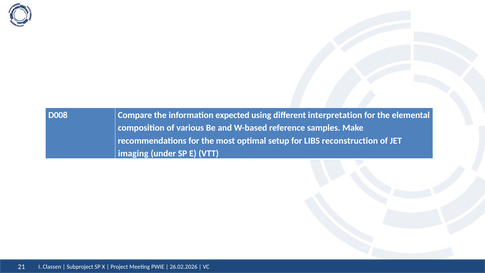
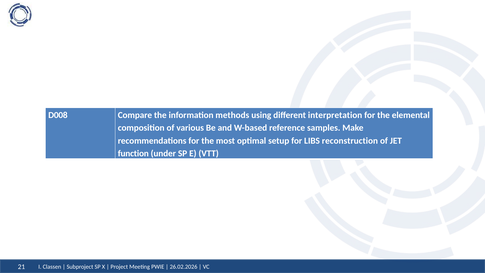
expected: expected -> methods
imaging: imaging -> function
